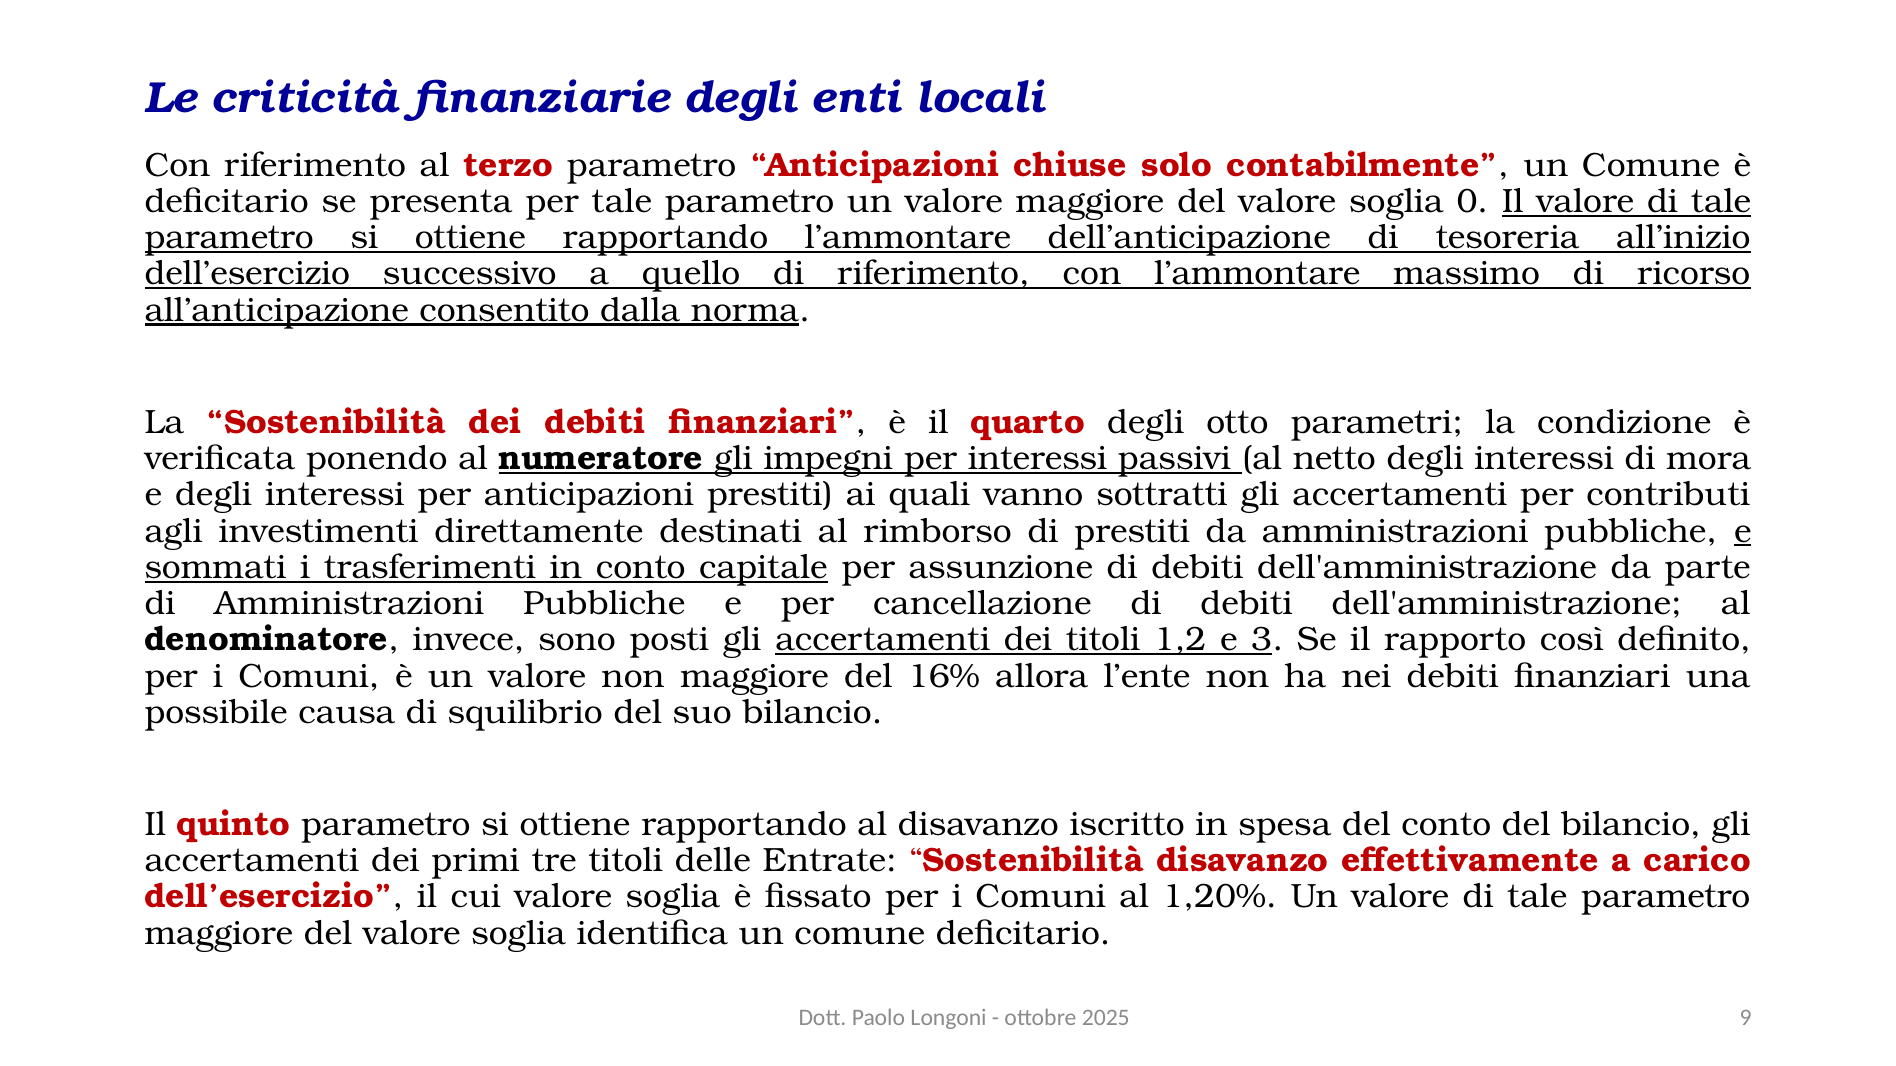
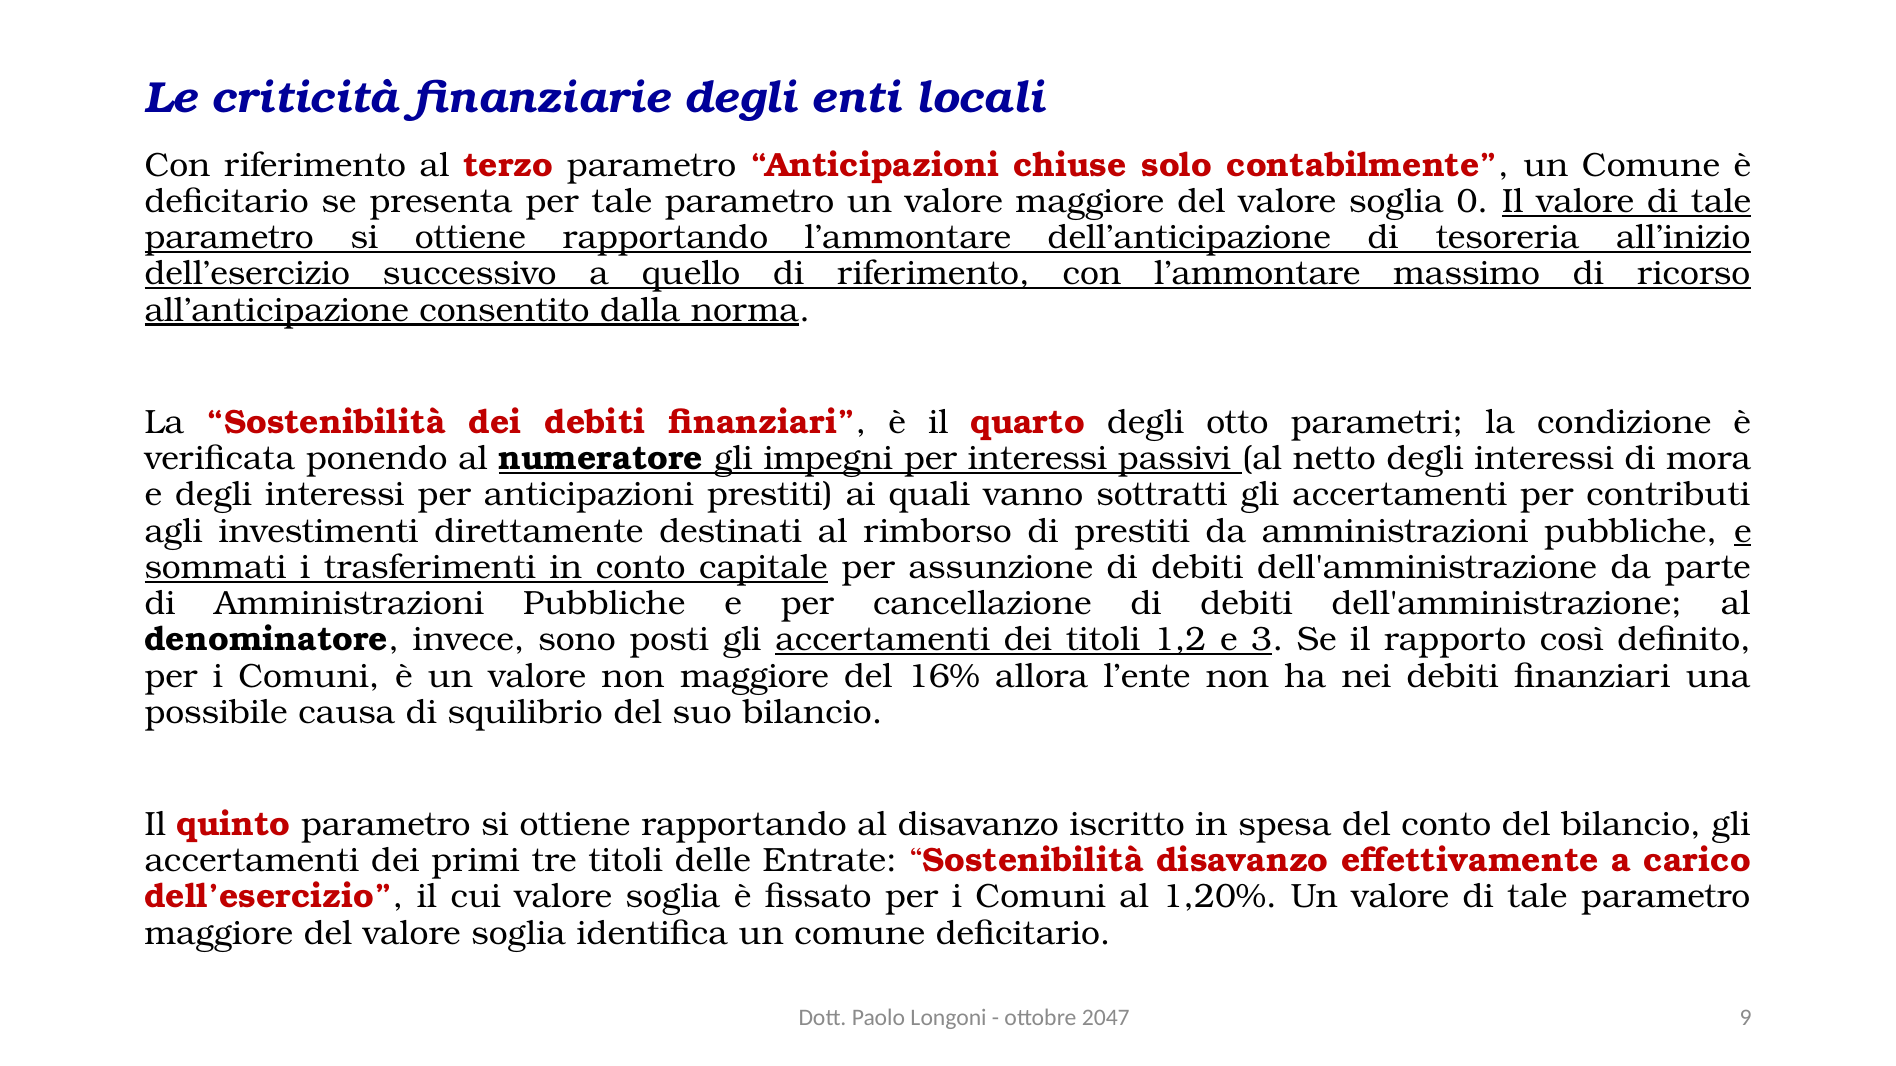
2025: 2025 -> 2047
